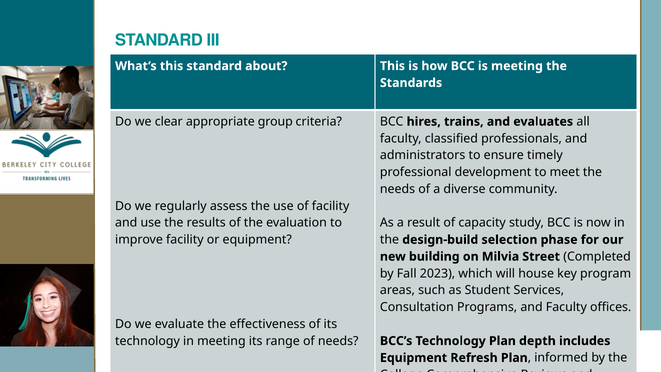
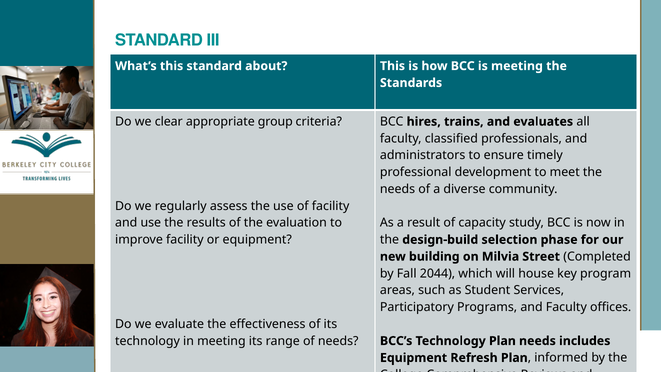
2023: 2023 -> 2044
Consultation: Consultation -> Participatory
Plan depth: depth -> needs
